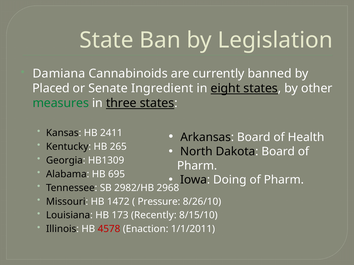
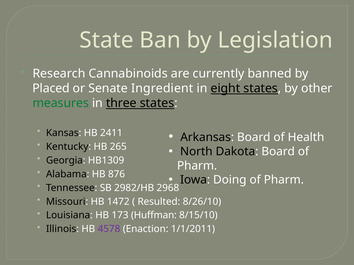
Damiana: Damiana -> Research
695: 695 -> 876
Pressure: Pressure -> Resulted
Recently: Recently -> Huffman
4578 colour: red -> purple
